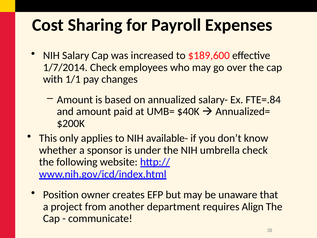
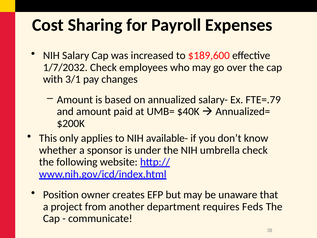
1/7/2014: 1/7/2014 -> 1/7/2032
1/1: 1/1 -> 3/1
FTE=.84: FTE=.84 -> FTE=.79
Align: Align -> Feds
